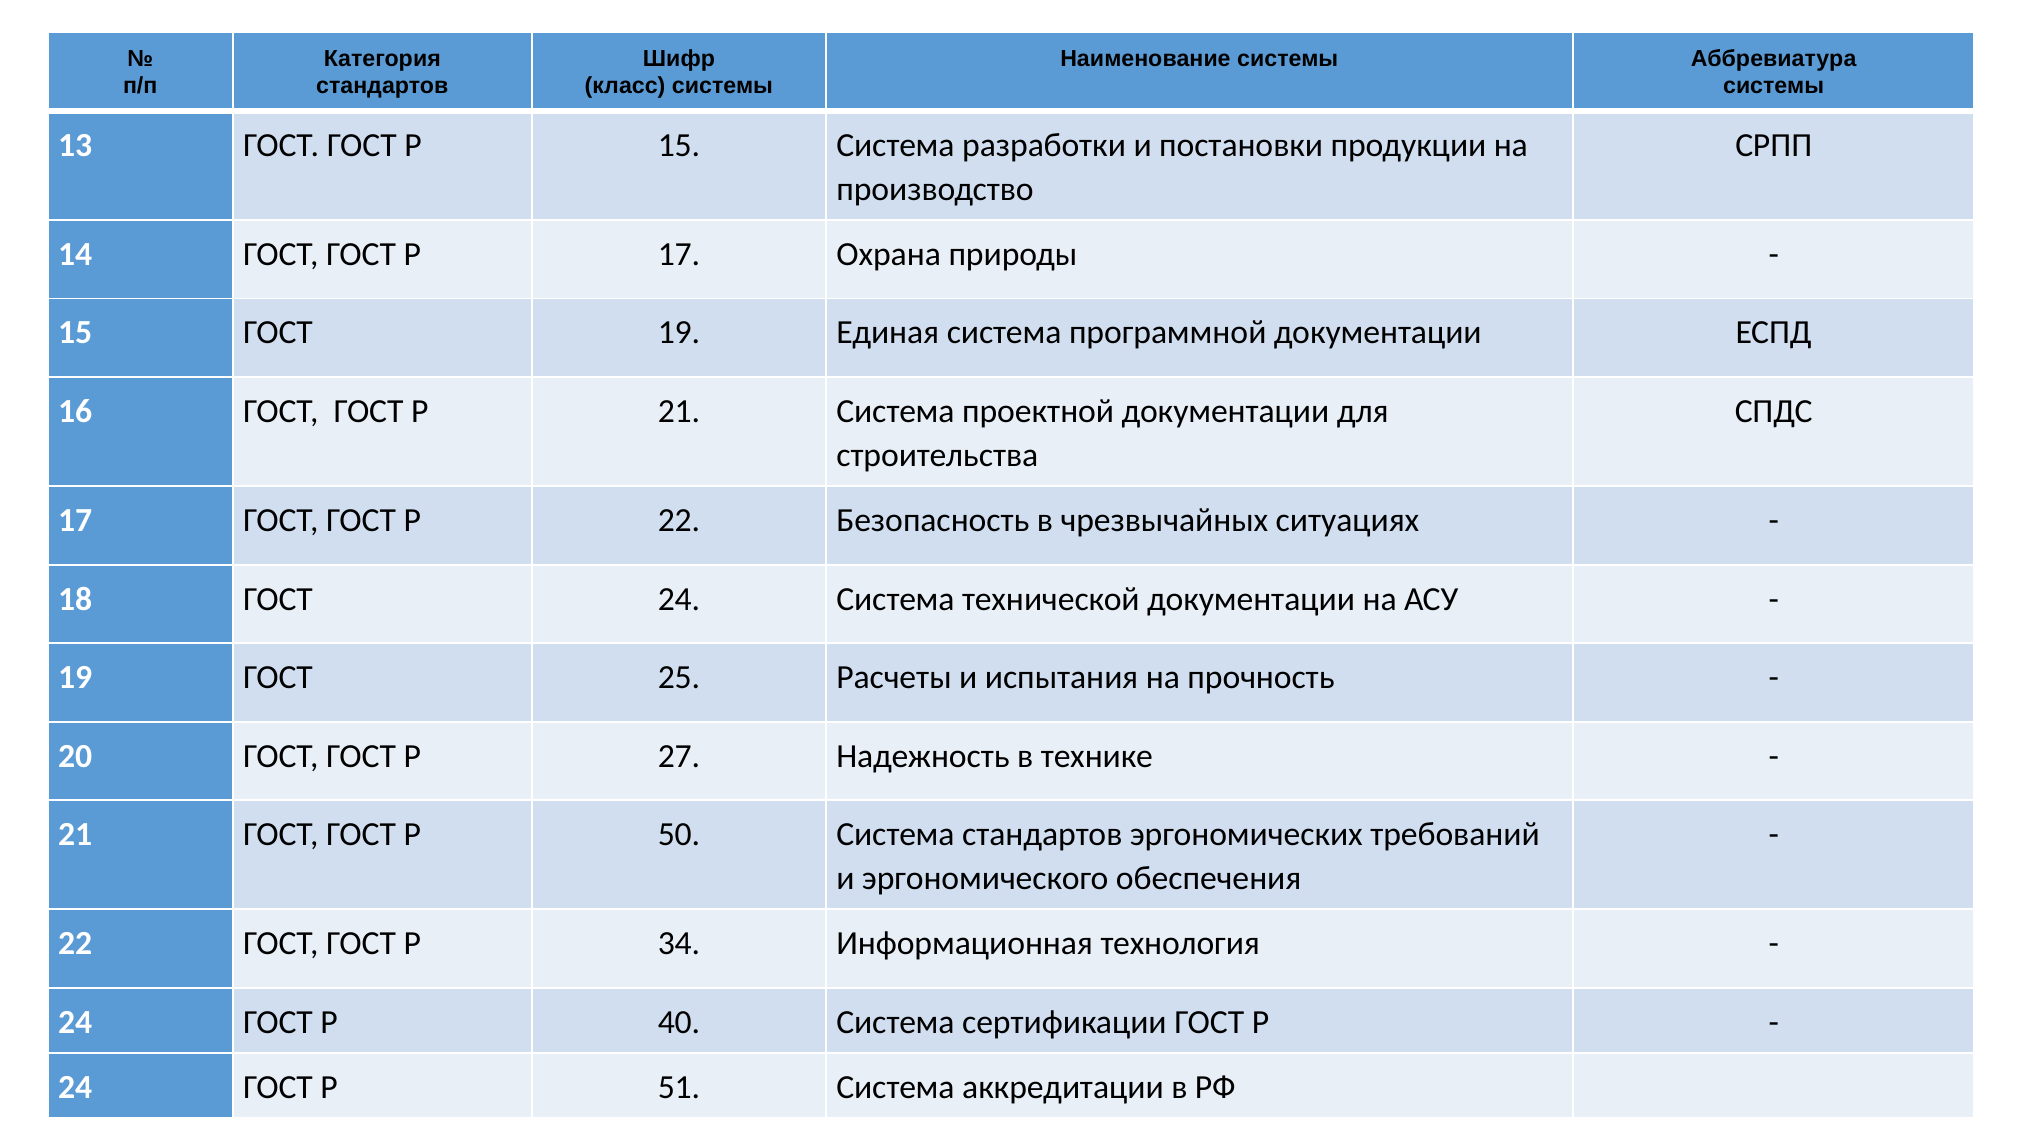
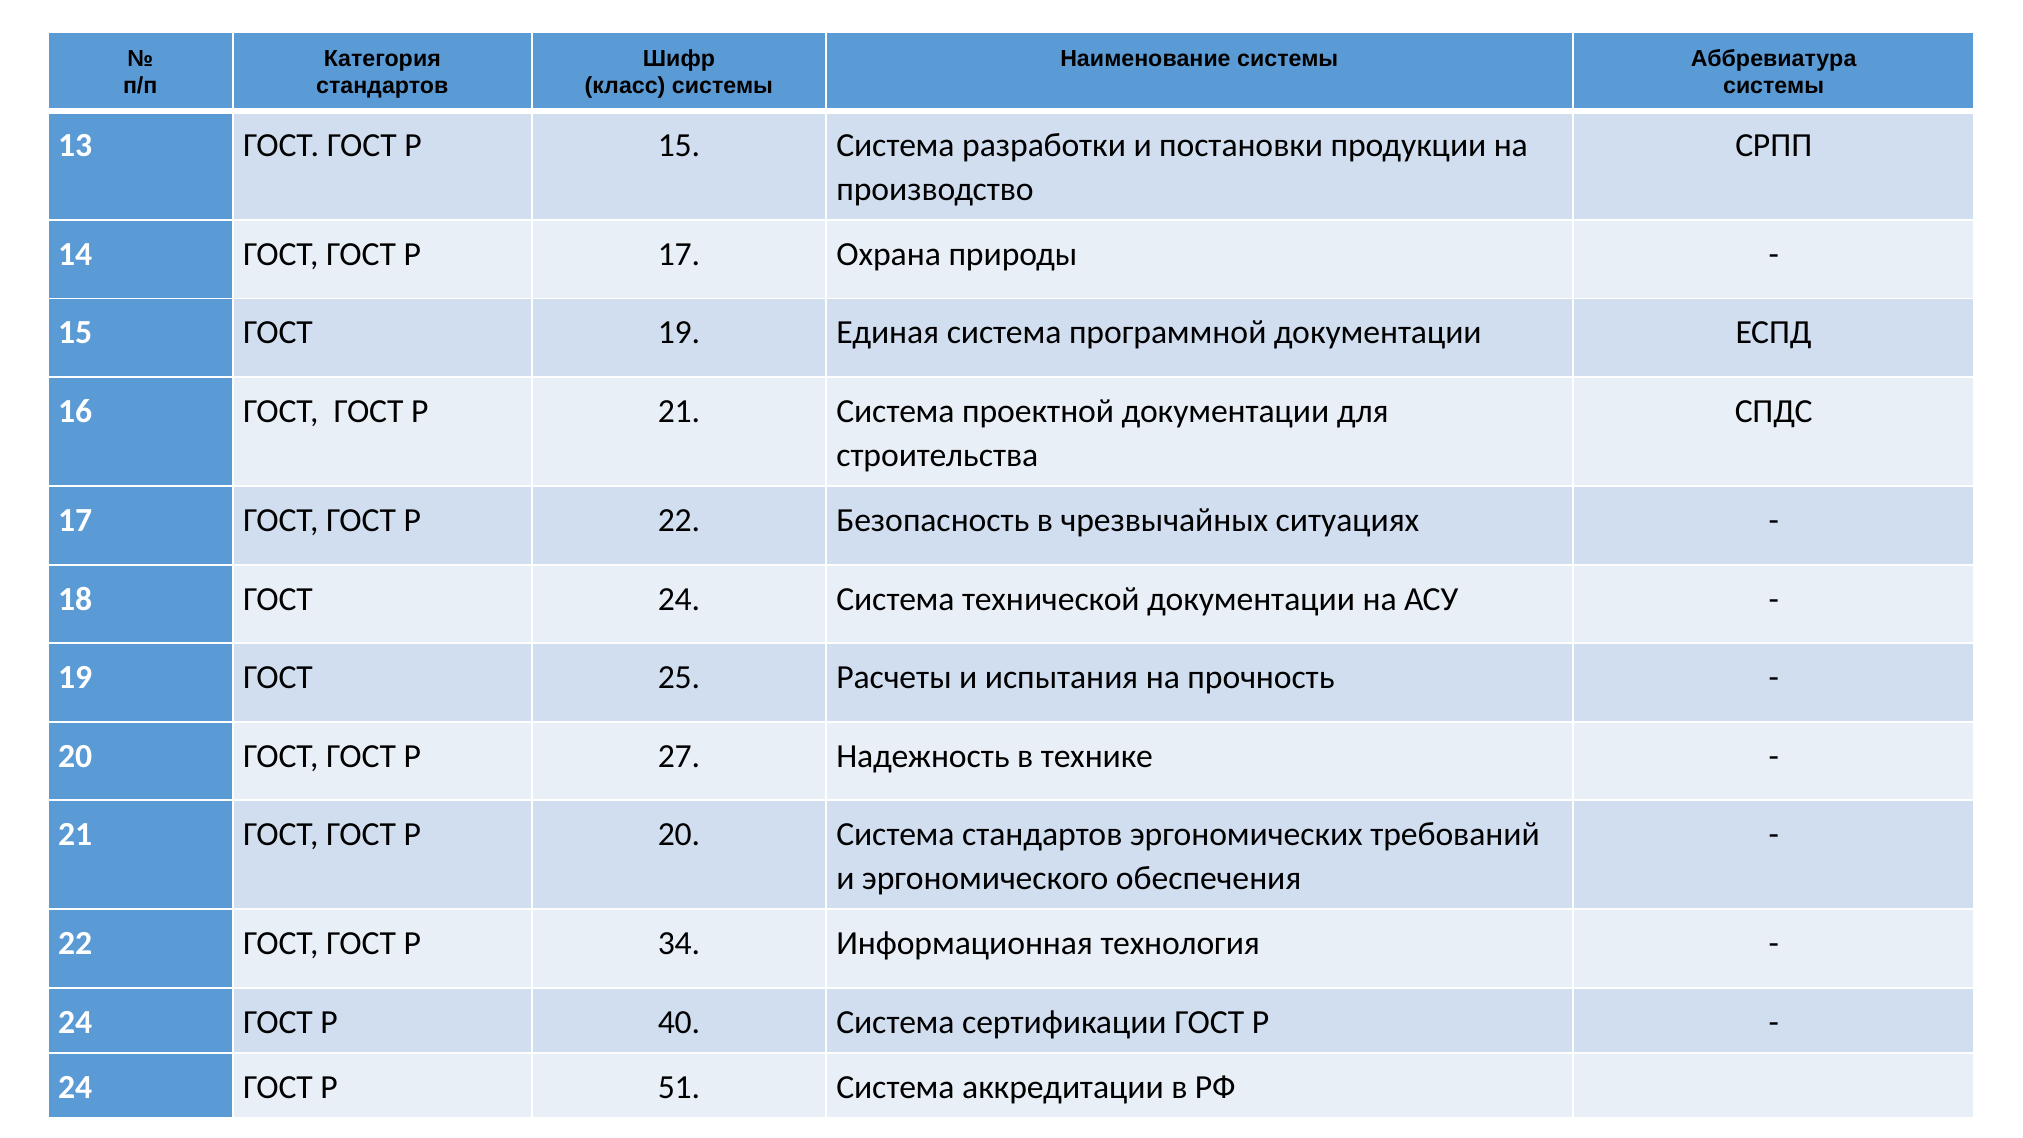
Р 50: 50 -> 20
